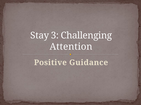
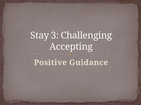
Attention: Attention -> Accepting
